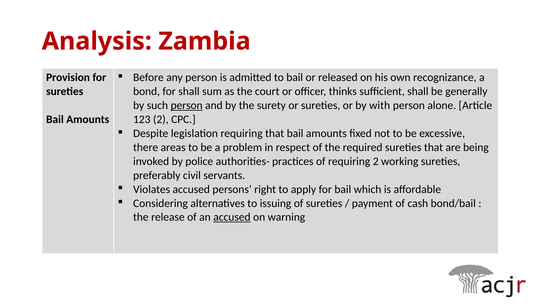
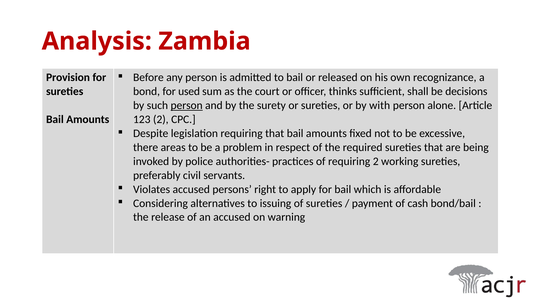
for shall: shall -> used
generally: generally -> decisions
accused at (232, 217) underline: present -> none
